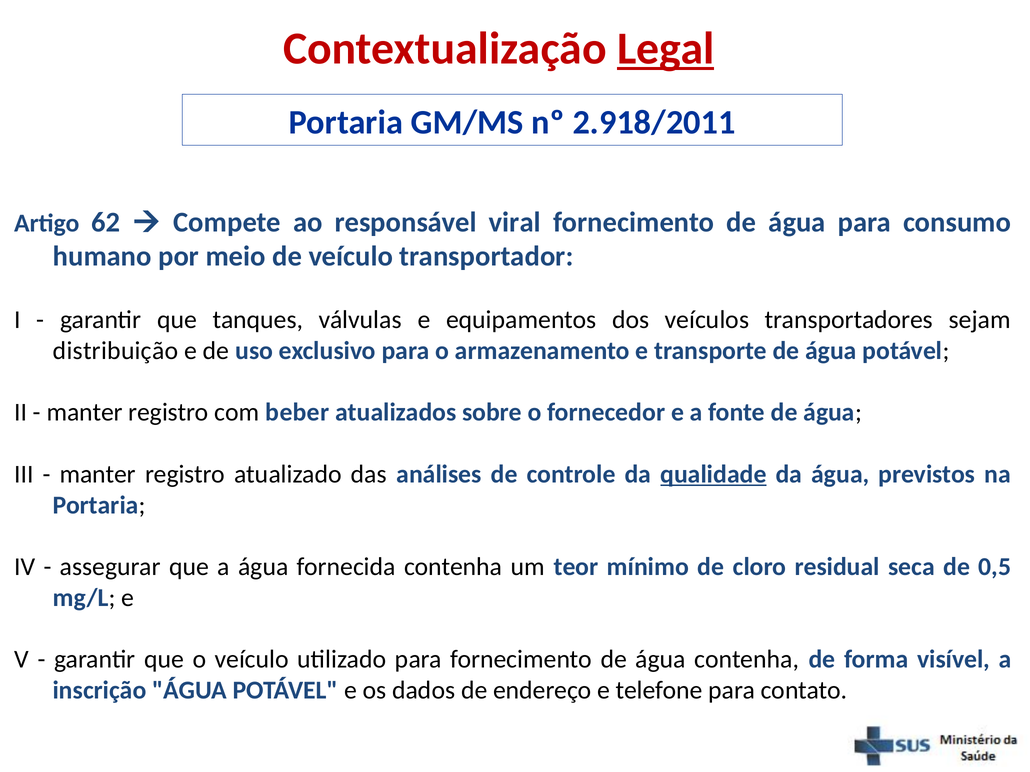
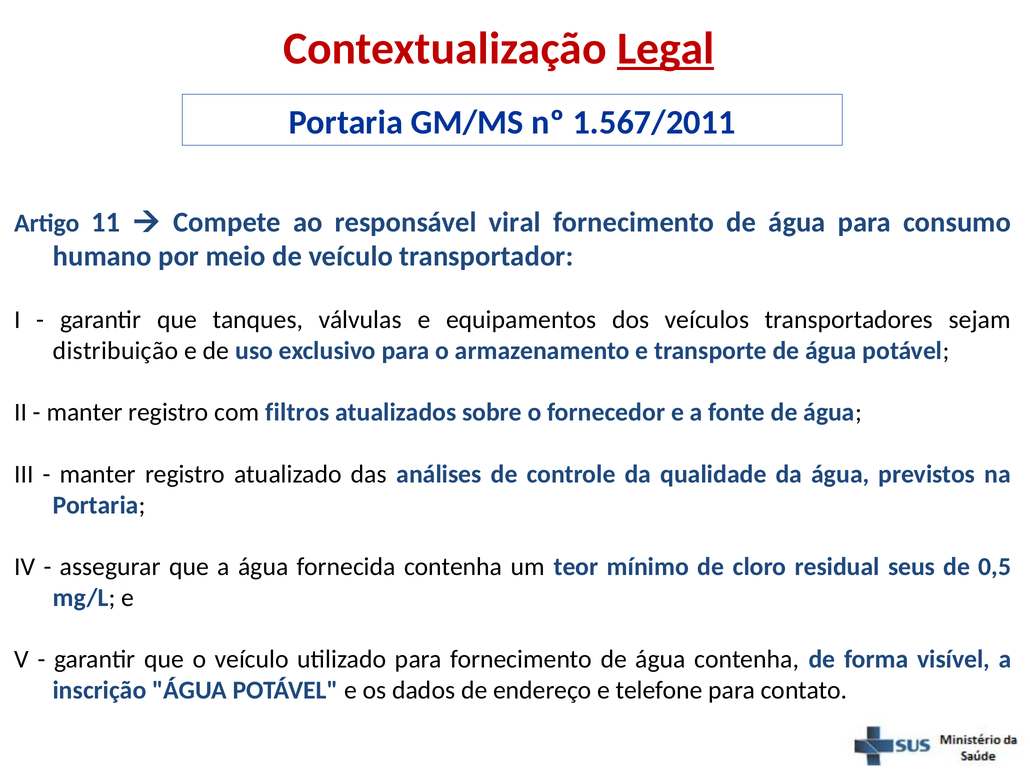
2.918/2011: 2.918/2011 -> 1.567/2011
62: 62 -> 11
beber: beber -> filtros
qualidade underline: present -> none
seca: seca -> seus
